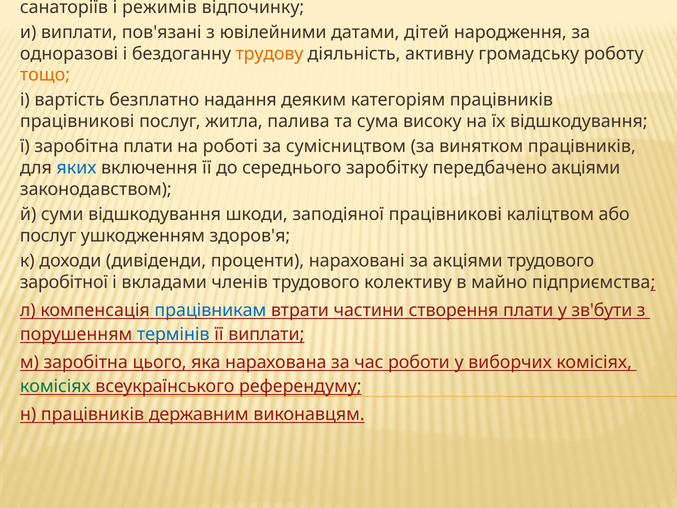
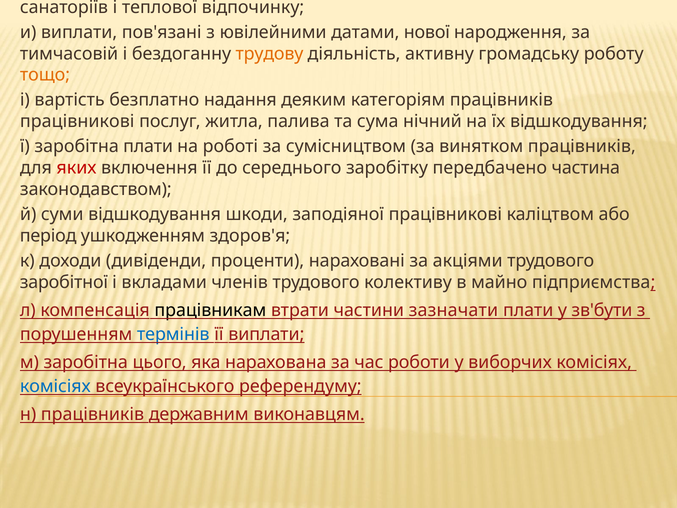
режимів: режимів -> теплової
дітей: дітей -> нової
одноразові: одноразові -> тимчасовій
високу: високу -> нічний
яких colour: blue -> red
передбачено акціями: акціями -> частина
послуг at (48, 236): послуг -> період
працівникам colour: blue -> black
створення: створення -> зазначати
комісіях at (55, 386) colour: green -> blue
